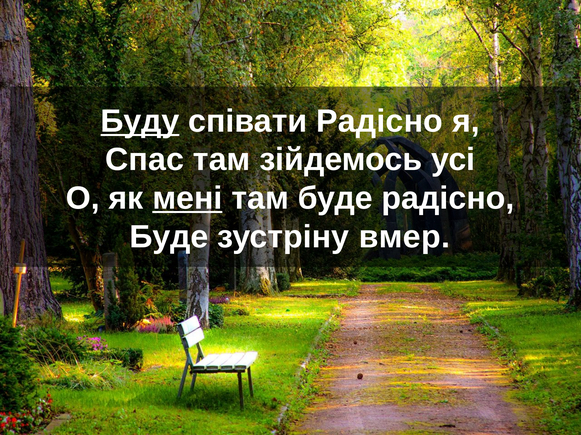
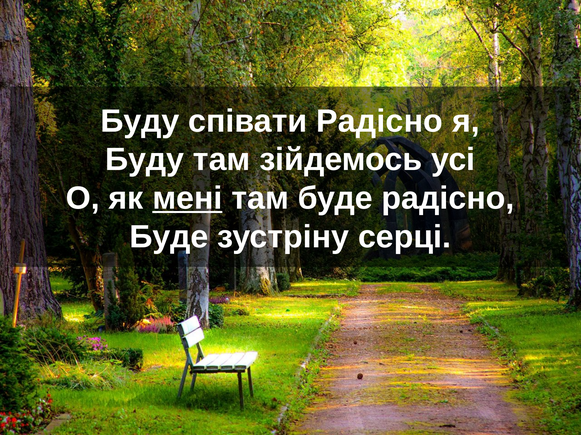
Буду at (140, 121) underline: present -> none
Спас at (145, 160): Спас -> Буду
вмер: вмер -> серці
